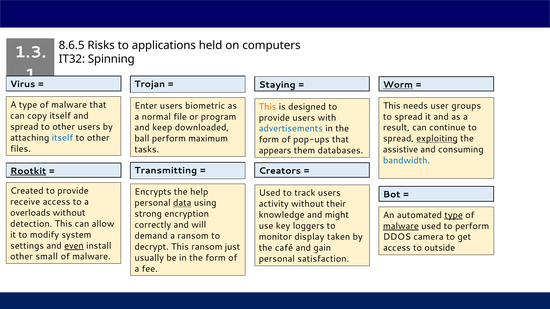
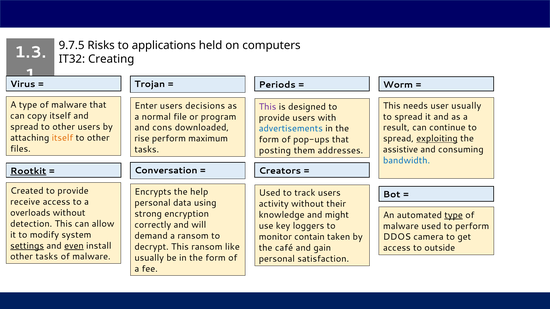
8.6.5: 8.6.5 -> 9.7.5
Spinning: Spinning -> Creating
Staying: Staying -> Periods
Worm underline: present -> none
biometric: biometric -> decisions
user groups: groups -> usually
This at (268, 107) colour: orange -> purple
keep: keep -> cons
itself at (62, 138) colour: blue -> orange
ball: ball -> rise
appears: appears -> posting
databases: databases -> addresses
Transmitting: Transmitting -> Conversation
data underline: present -> none
malware at (401, 226) underline: present -> none
display: display -> contain
settings underline: none -> present
just: just -> like
other small: small -> tasks
